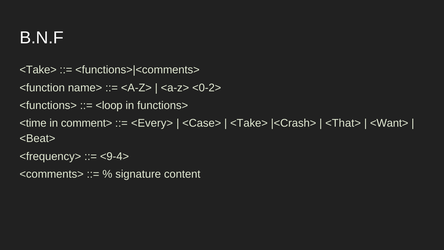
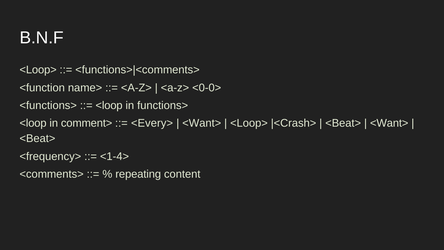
<Take> at (38, 70): <Take> -> <Loop>
<0-2>: <0-2> -> <0-0>
<time at (33, 123): <time -> <loop
<Case> at (202, 123): <Case> -> <Want>
<Take> at (249, 123): <Take> -> <Loop>
<That> at (343, 123): <That> -> <Beat>
<9-4>: <9-4> -> <1-4>
signature: signature -> repeating
